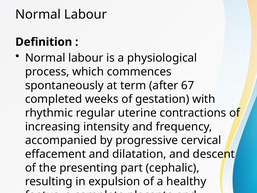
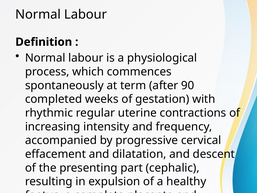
67: 67 -> 90
